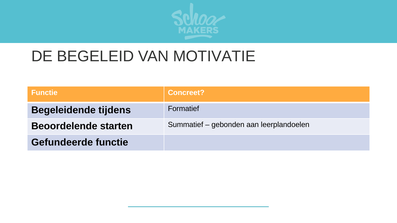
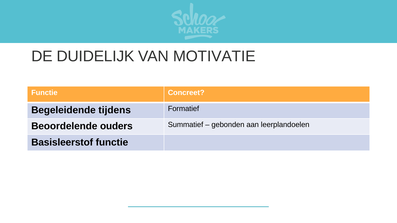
BEGELEID: BEGELEID -> DUIDELIJK
starten: starten -> ouders
Gefundeerde: Gefundeerde -> Basisleerstof
